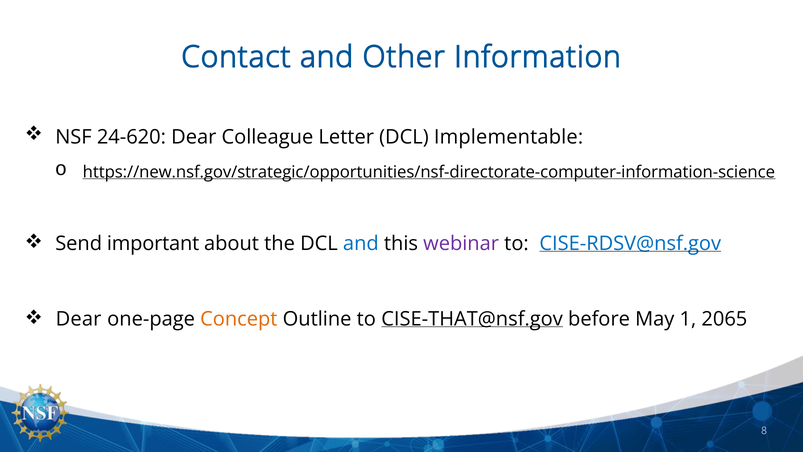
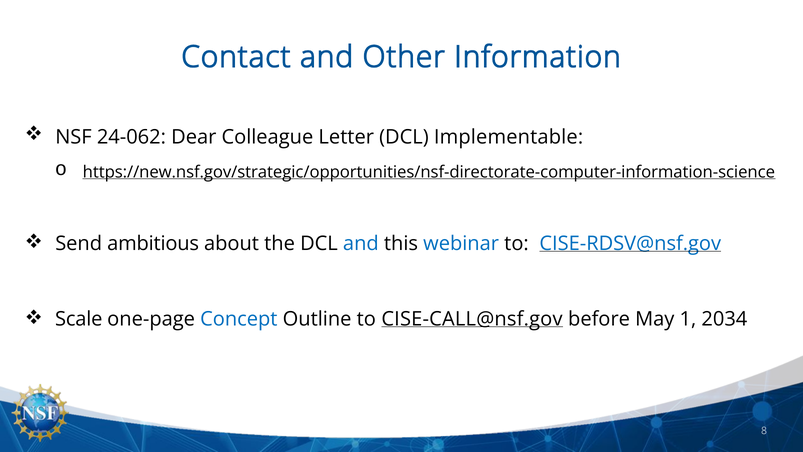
24-620: 24-620 -> 24-062
important: important -> ambitious
webinar colour: purple -> blue
Dear at (79, 319): Dear -> Scale
Concept colour: orange -> blue
CISE-THAT@nsf.gov: CISE-THAT@nsf.gov -> CISE-CALL@nsf.gov
2065: 2065 -> 2034
